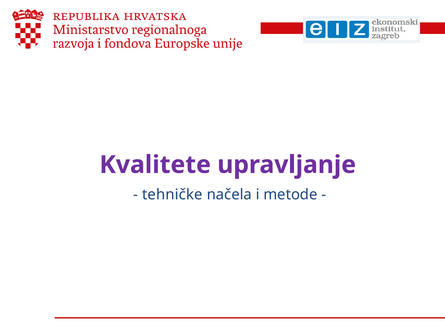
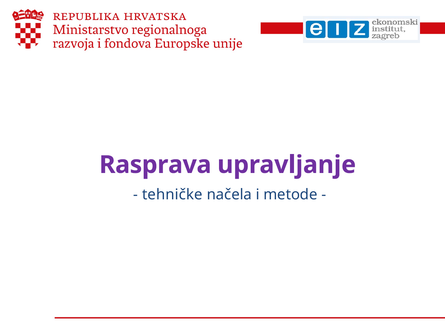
Kvalitete: Kvalitete -> Rasprava
